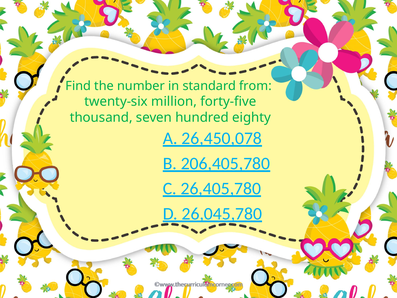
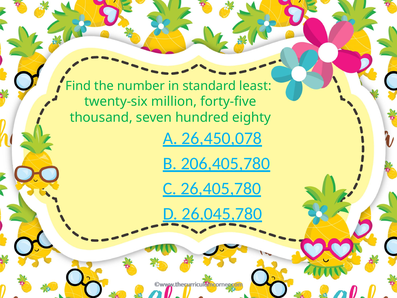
from: from -> least
